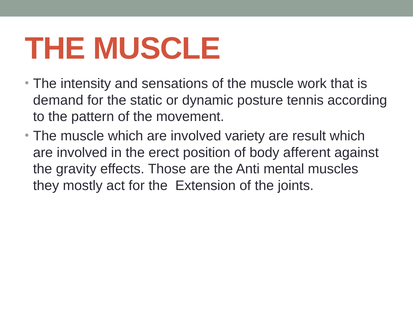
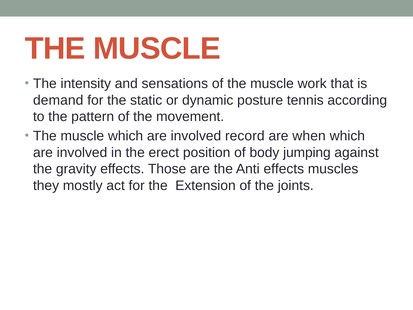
variety: variety -> record
result: result -> when
afferent: afferent -> jumping
Anti mental: mental -> effects
